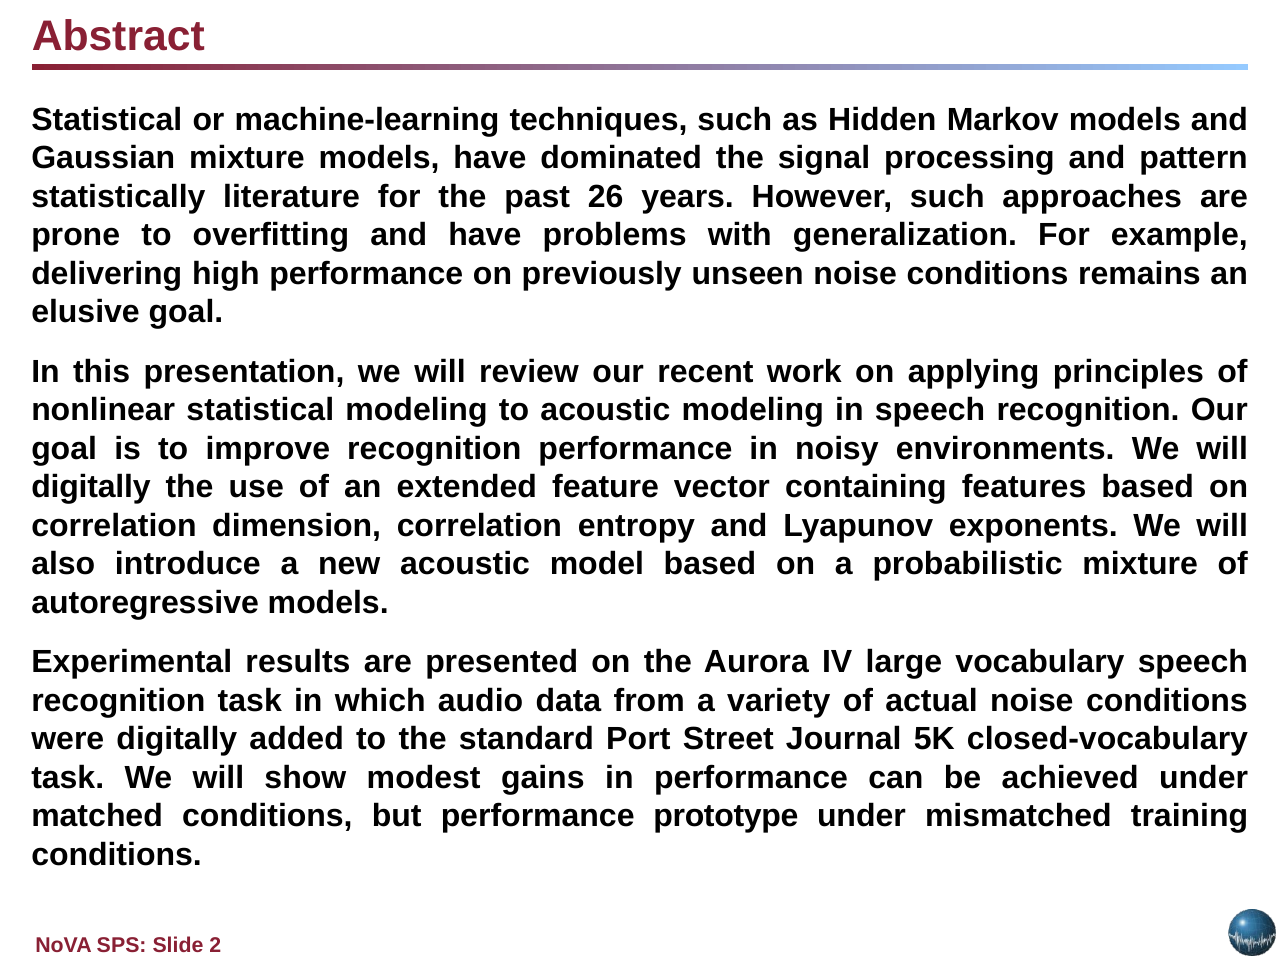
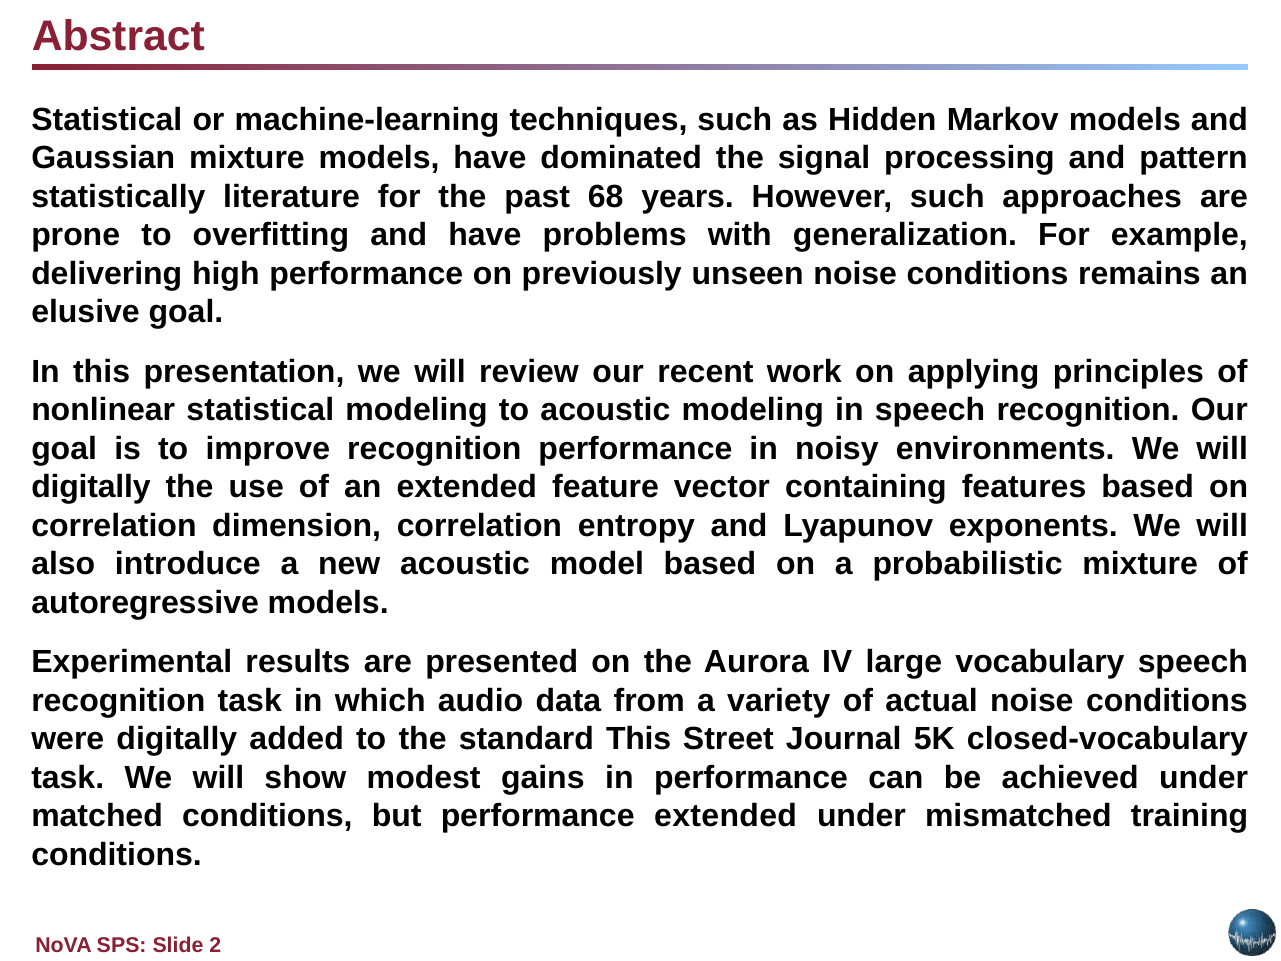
26: 26 -> 68
standard Port: Port -> This
performance prototype: prototype -> extended
